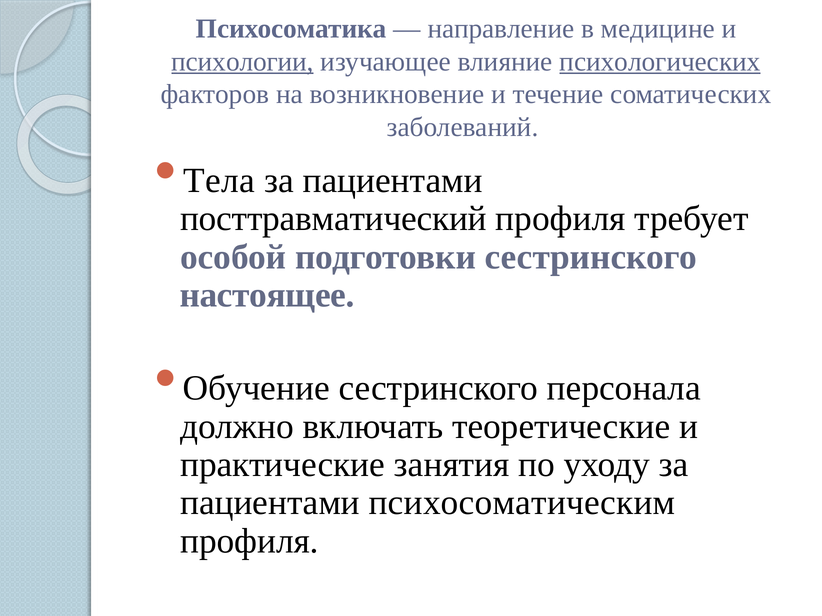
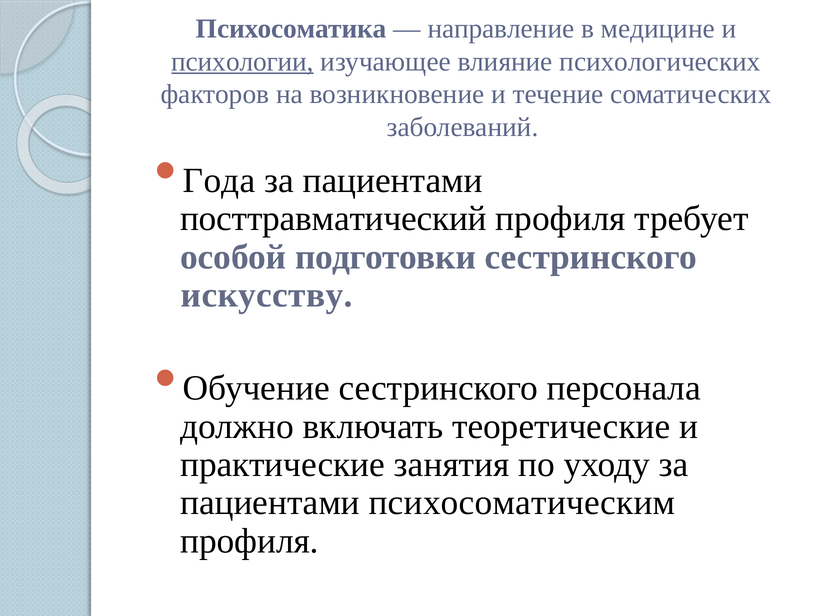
психологических underline: present -> none
Тела: Тела -> Года
настоящее: настоящее -> искусству
